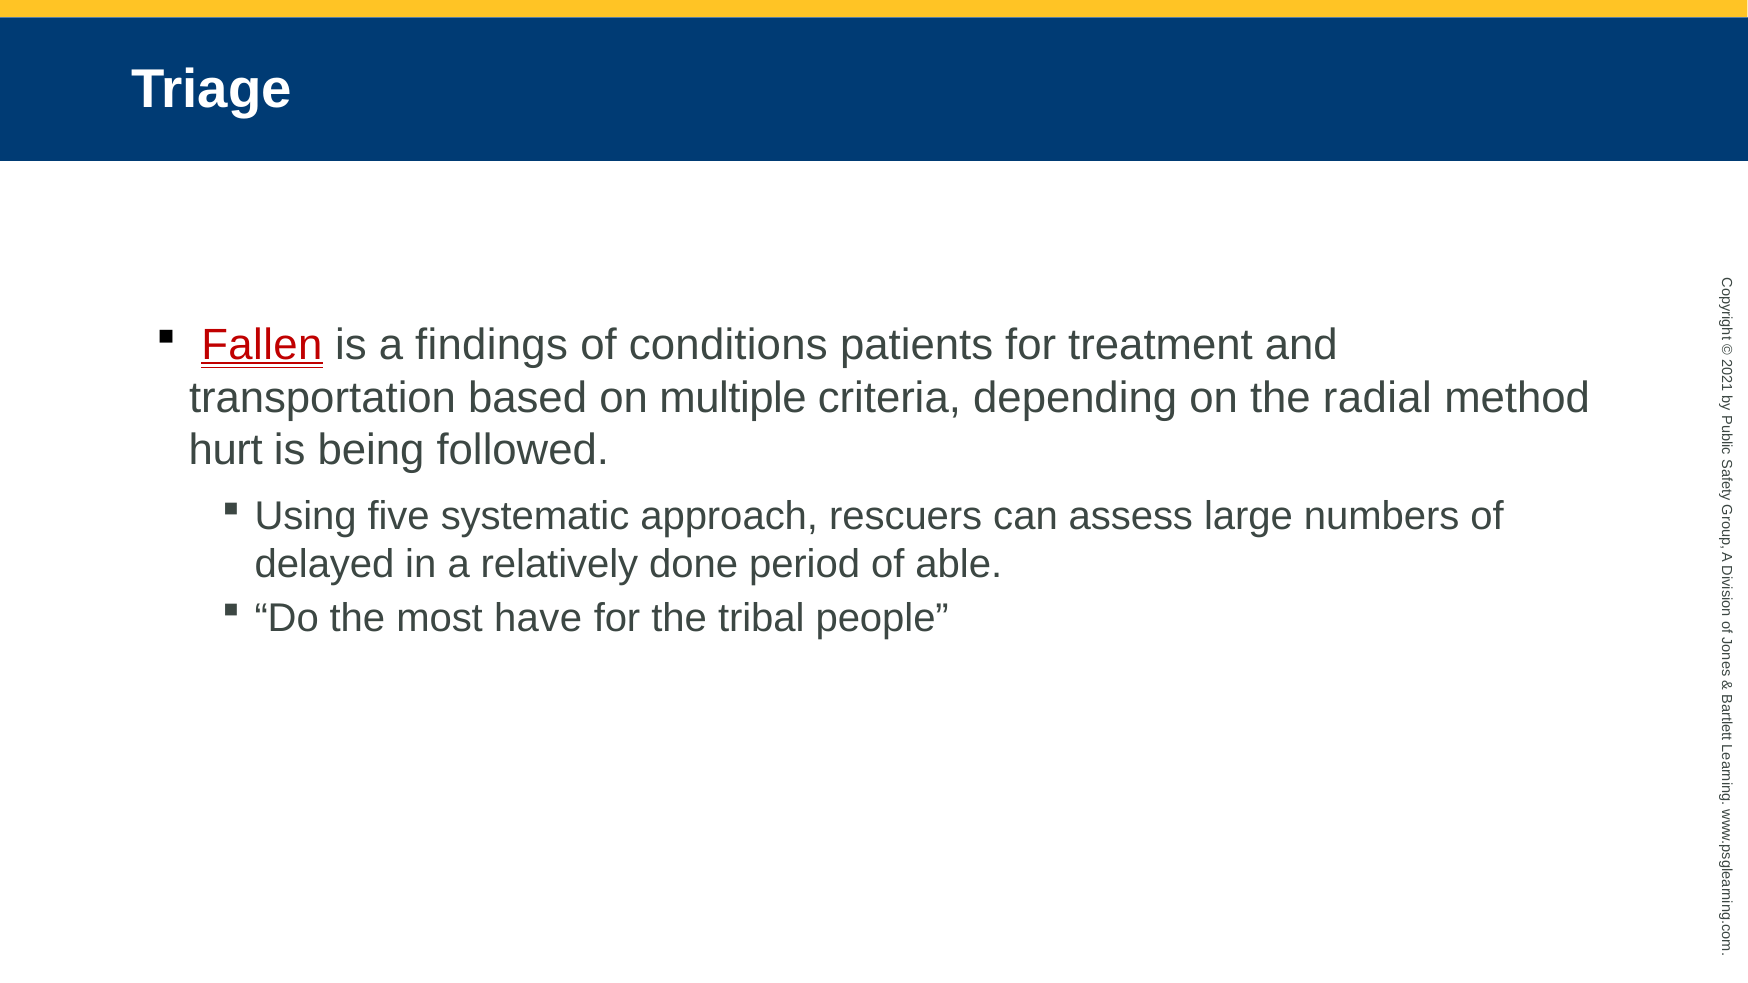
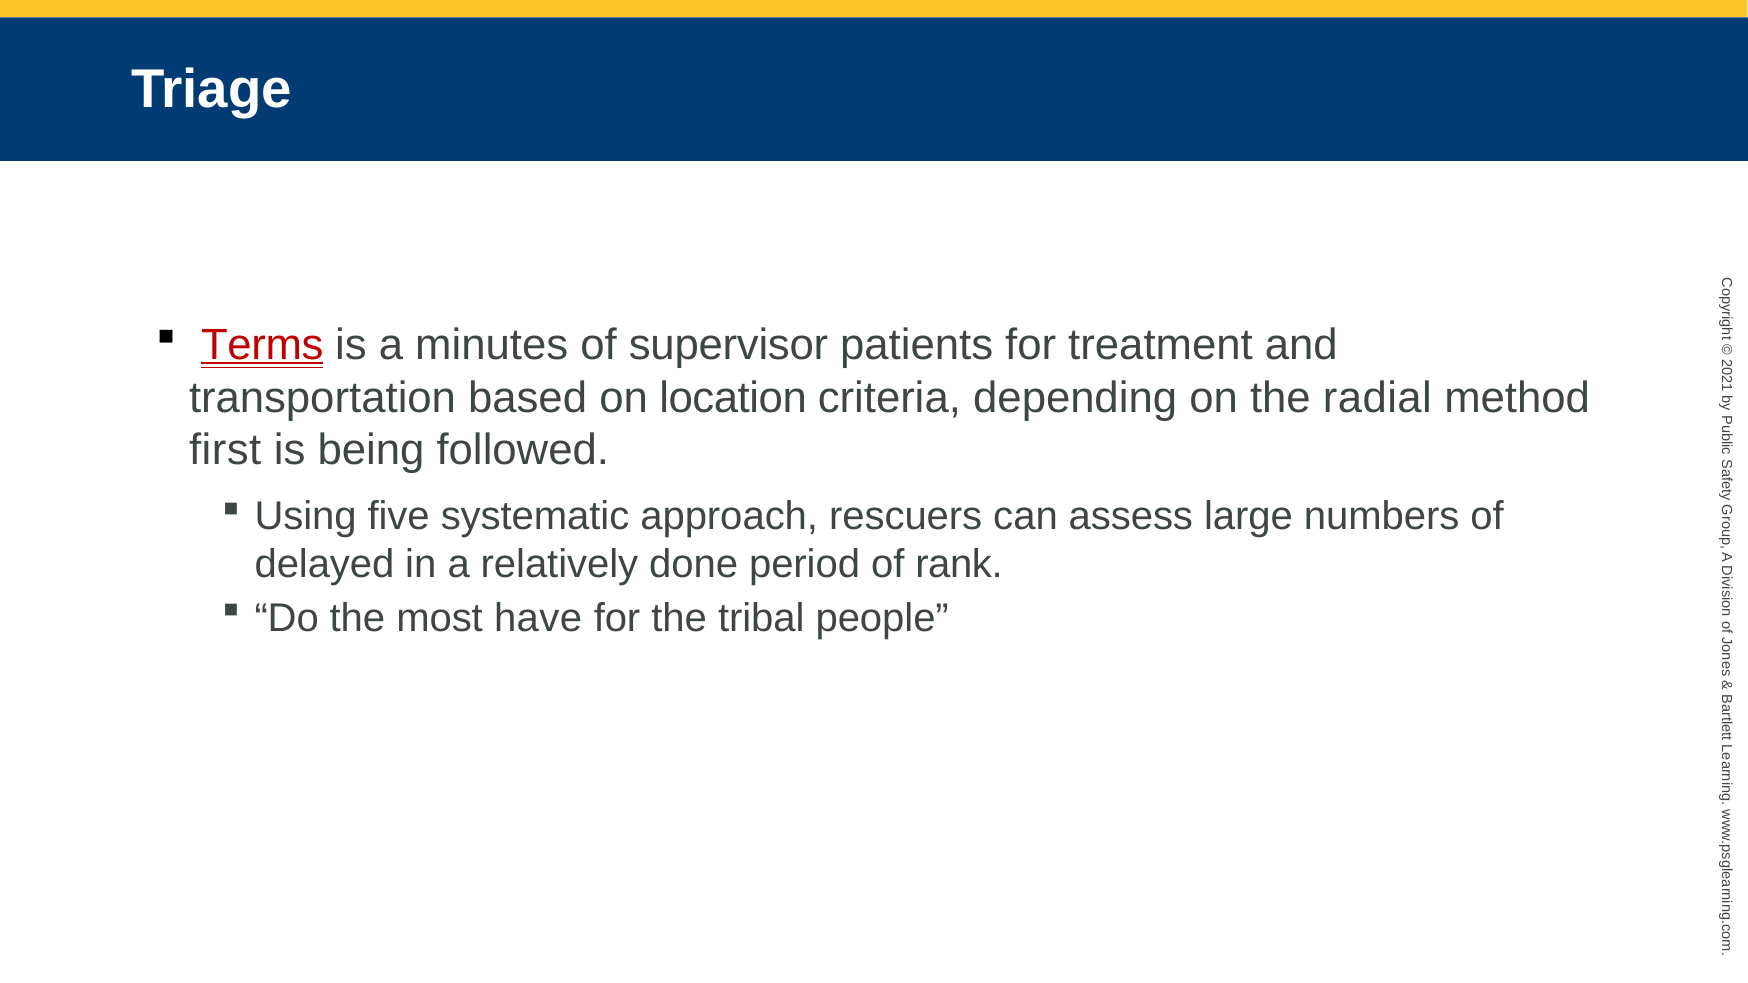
Fallen: Fallen -> Terms
findings: findings -> minutes
conditions: conditions -> supervisor
multiple: multiple -> location
hurt: hurt -> first
able: able -> rank
